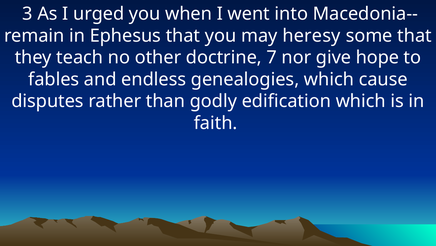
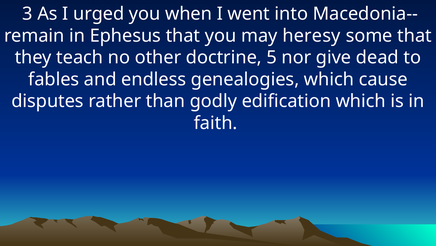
7: 7 -> 5
hope: hope -> dead
